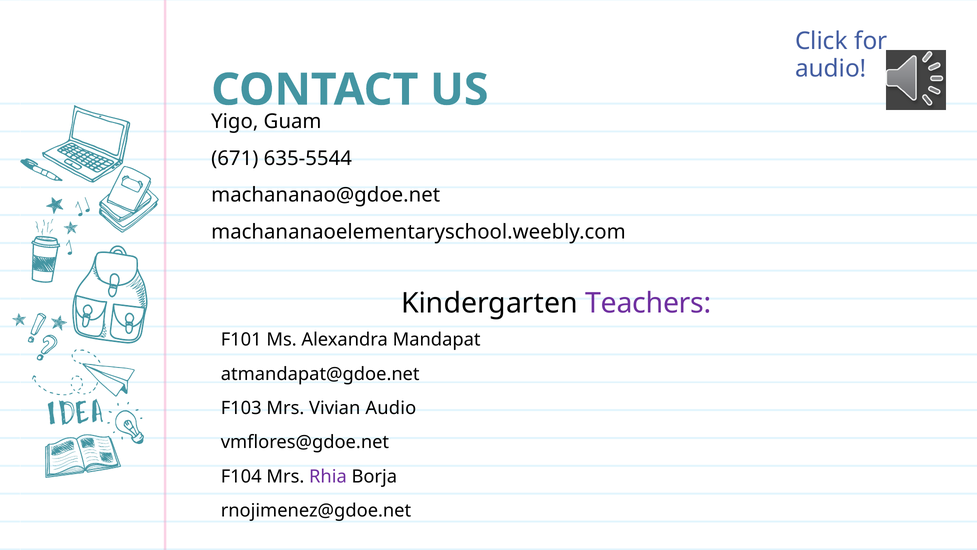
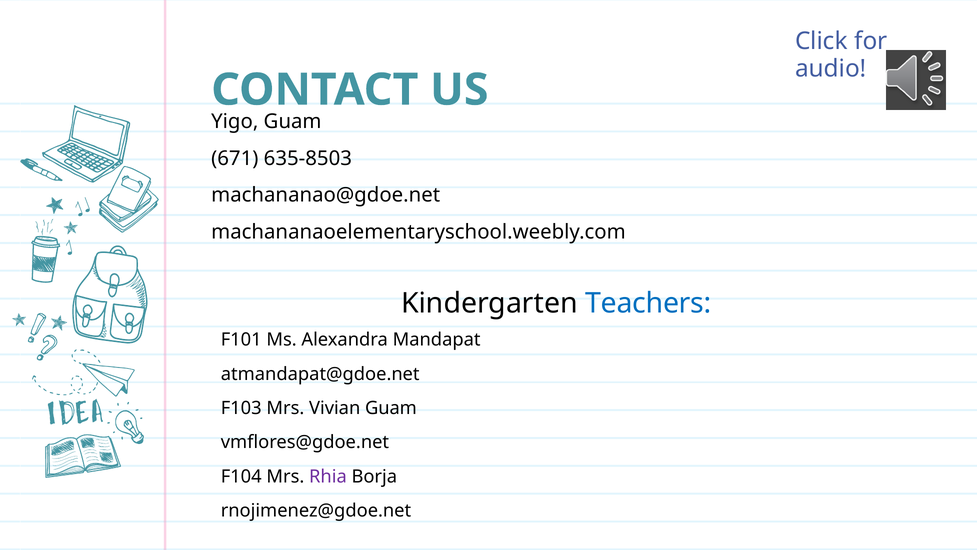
635-5544: 635-5544 -> 635-8503
Teachers colour: purple -> blue
Vivian Audio: Audio -> Guam
